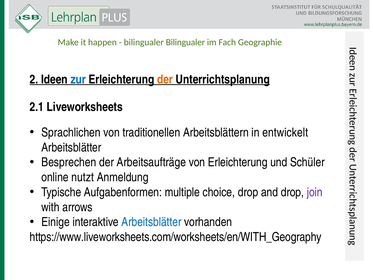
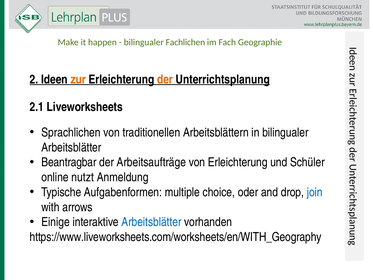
bilingualer Bilingualer: Bilingualer -> Fachlichen
zur colour: blue -> orange
in entwickelt: entwickelt -> bilingualer
Besprechen: Besprechen -> Beantragbar
choice drop: drop -> oder
join colour: purple -> blue
